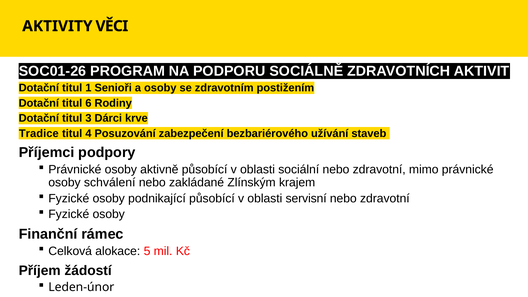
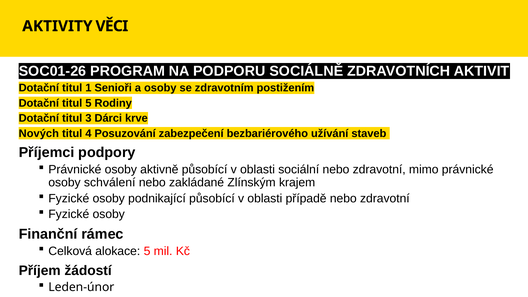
titul 6: 6 -> 5
Tradice: Tradice -> Nových
servisní: servisní -> případě
